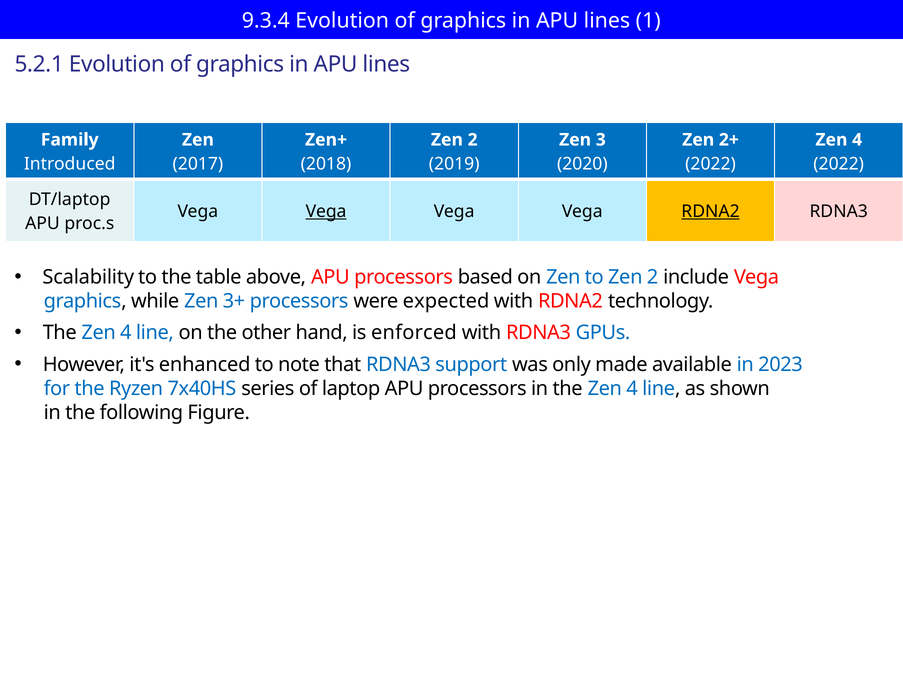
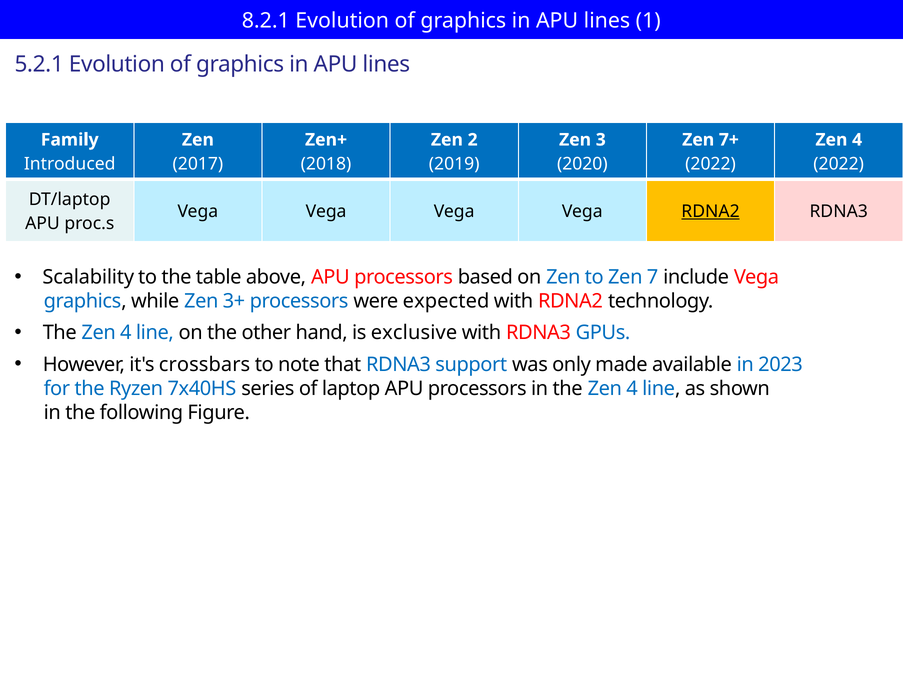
9.3.4: 9.3.4 -> 8.2.1
2+: 2+ -> 7+
Vega at (326, 211) underline: present -> none
to Zen 2: 2 -> 7
enforced: enforced -> exclusive
enhanced: enhanced -> crossbars
